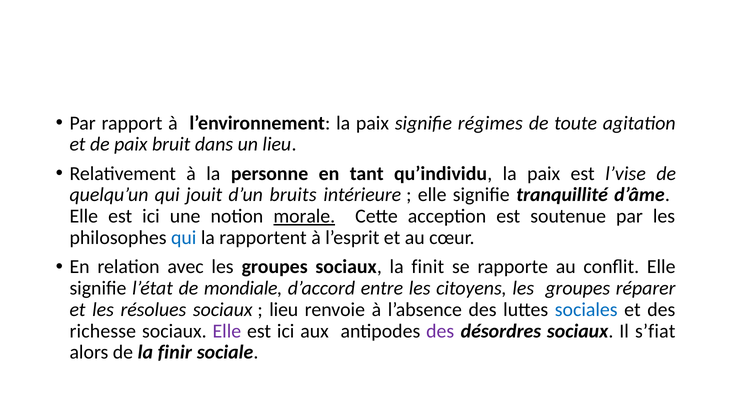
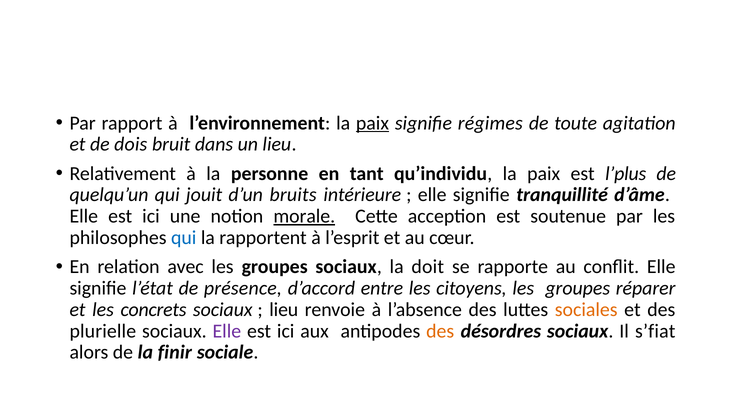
paix at (372, 123) underline: none -> present
de paix: paix -> dois
l’vise: l’vise -> l’plus
finit: finit -> doit
mondiale: mondiale -> présence
résolues: résolues -> concrets
sociales colour: blue -> orange
richesse: richesse -> plurielle
des at (440, 331) colour: purple -> orange
